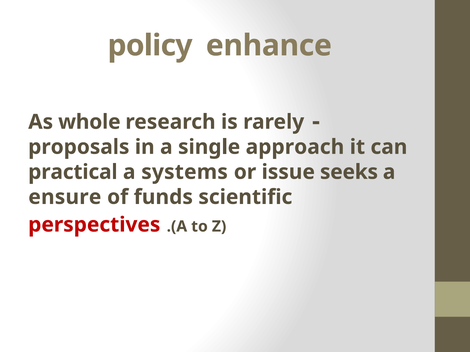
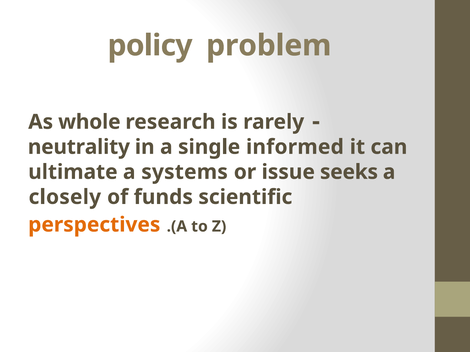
enhance: enhance -> problem
proposals: proposals -> neutrality
approach: approach -> informed
practical: practical -> ultimate
ensure: ensure -> closely
perspectives colour: red -> orange
